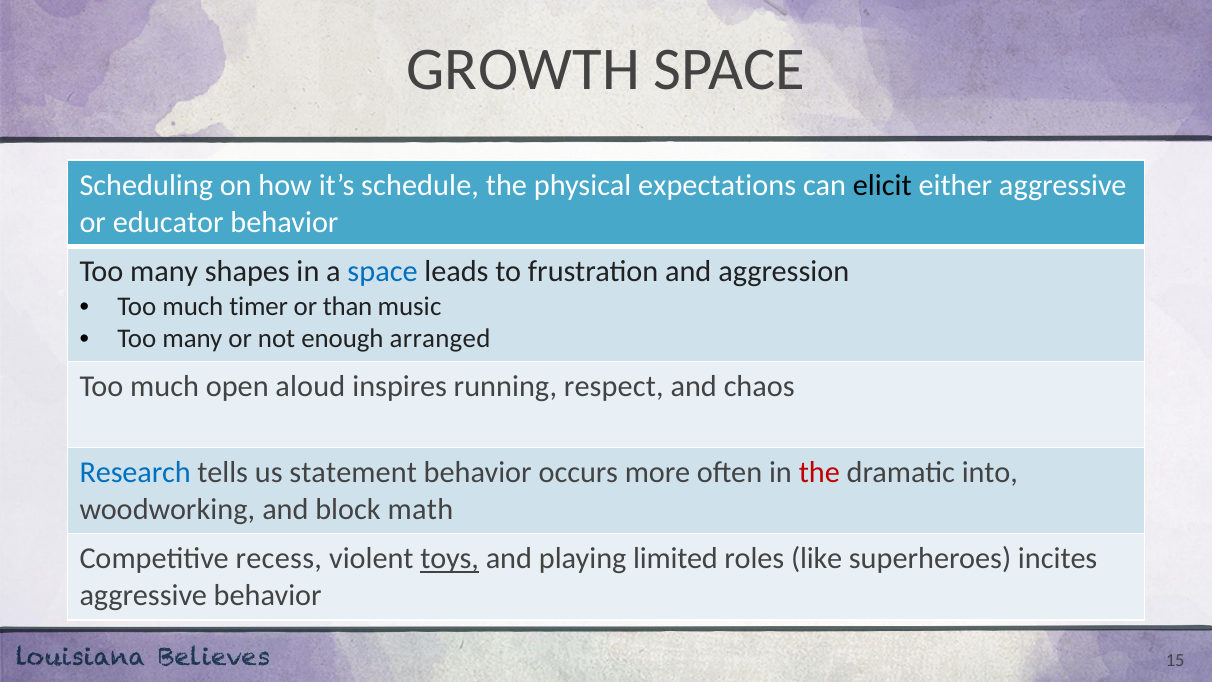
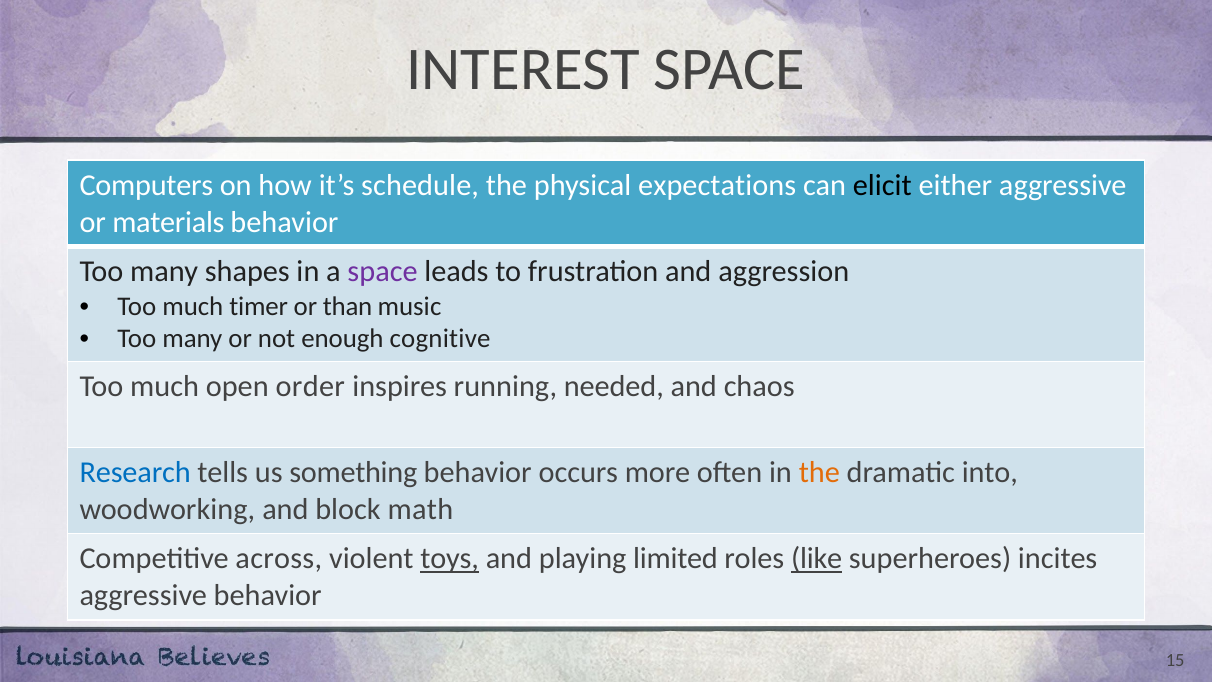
GROWTH: GROWTH -> INTEREST
Scheduling: Scheduling -> Computers
educator: educator -> materials
space at (383, 271) colour: blue -> purple
arranged: arranged -> cognitive
aloud: aloud -> order
respect: respect -> needed
statement: statement -> something
the at (819, 472) colour: red -> orange
recess: recess -> across
like underline: none -> present
